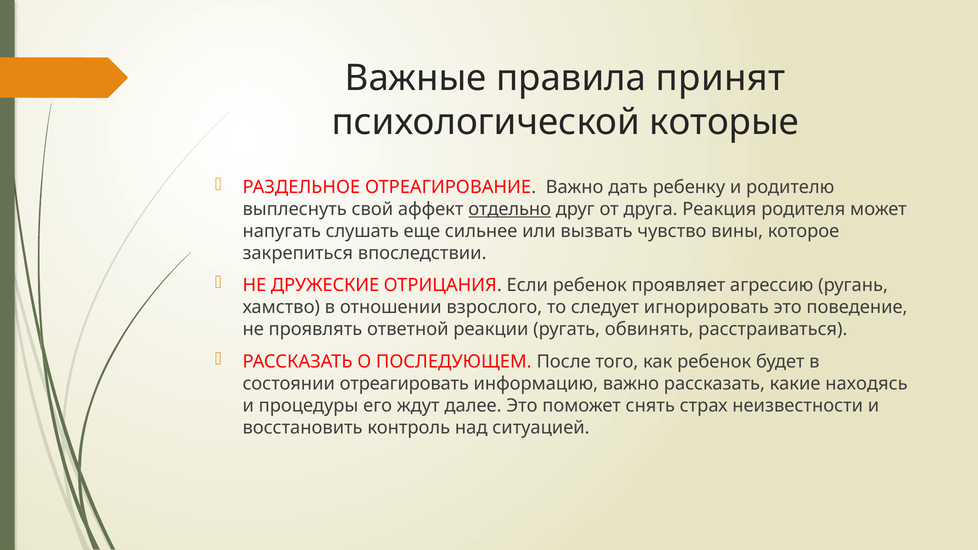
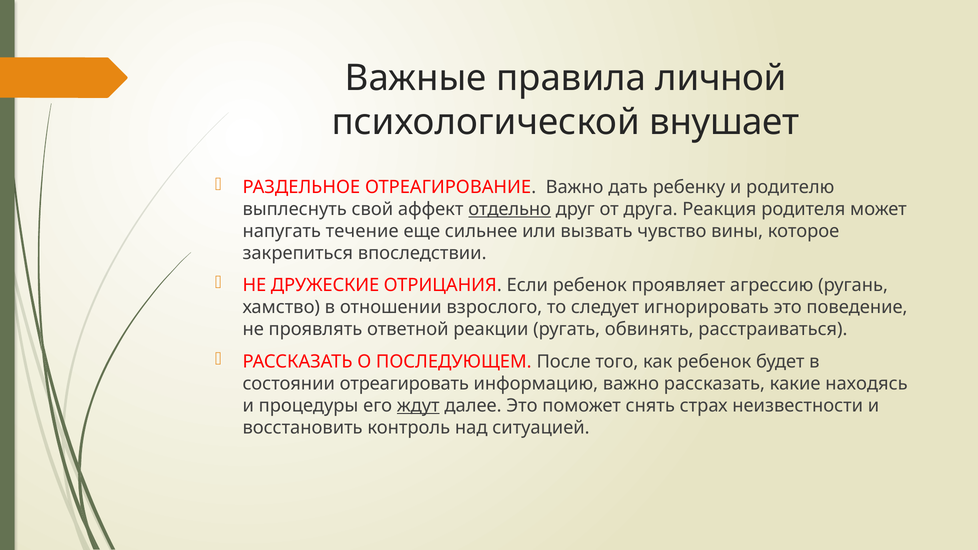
принят: принят -> личной
которые: которые -> внушает
слушать: слушать -> течение
ждут underline: none -> present
